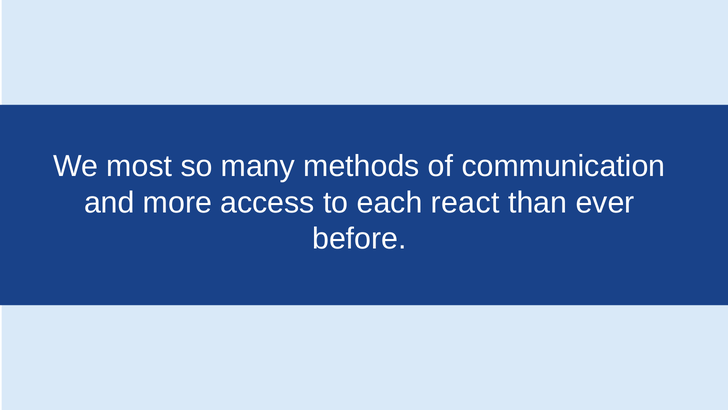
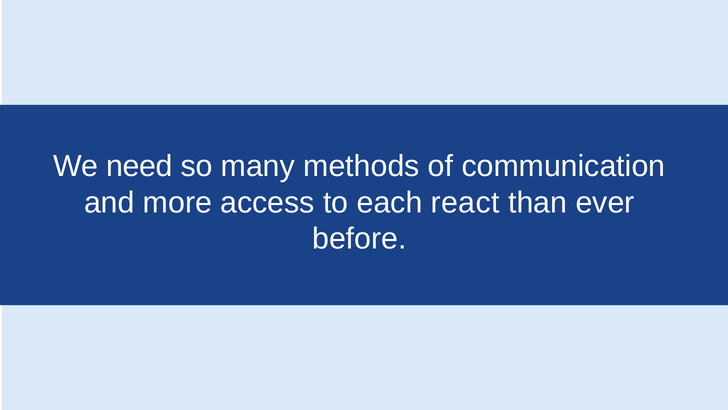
most: most -> need
